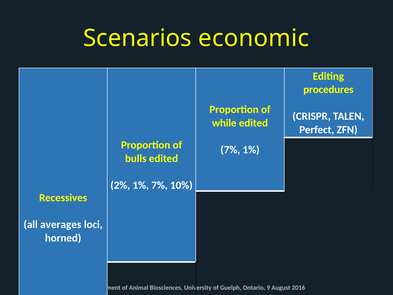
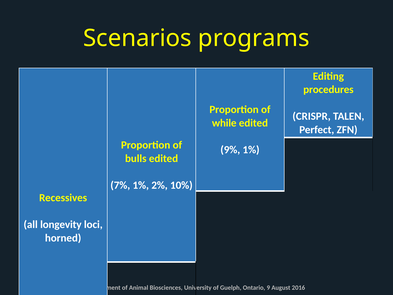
economic: economic -> programs
7% at (230, 150): 7% -> 9%
2%: 2% -> 7%
1% 7%: 7% -> 2%
averages: averages -> longevity
